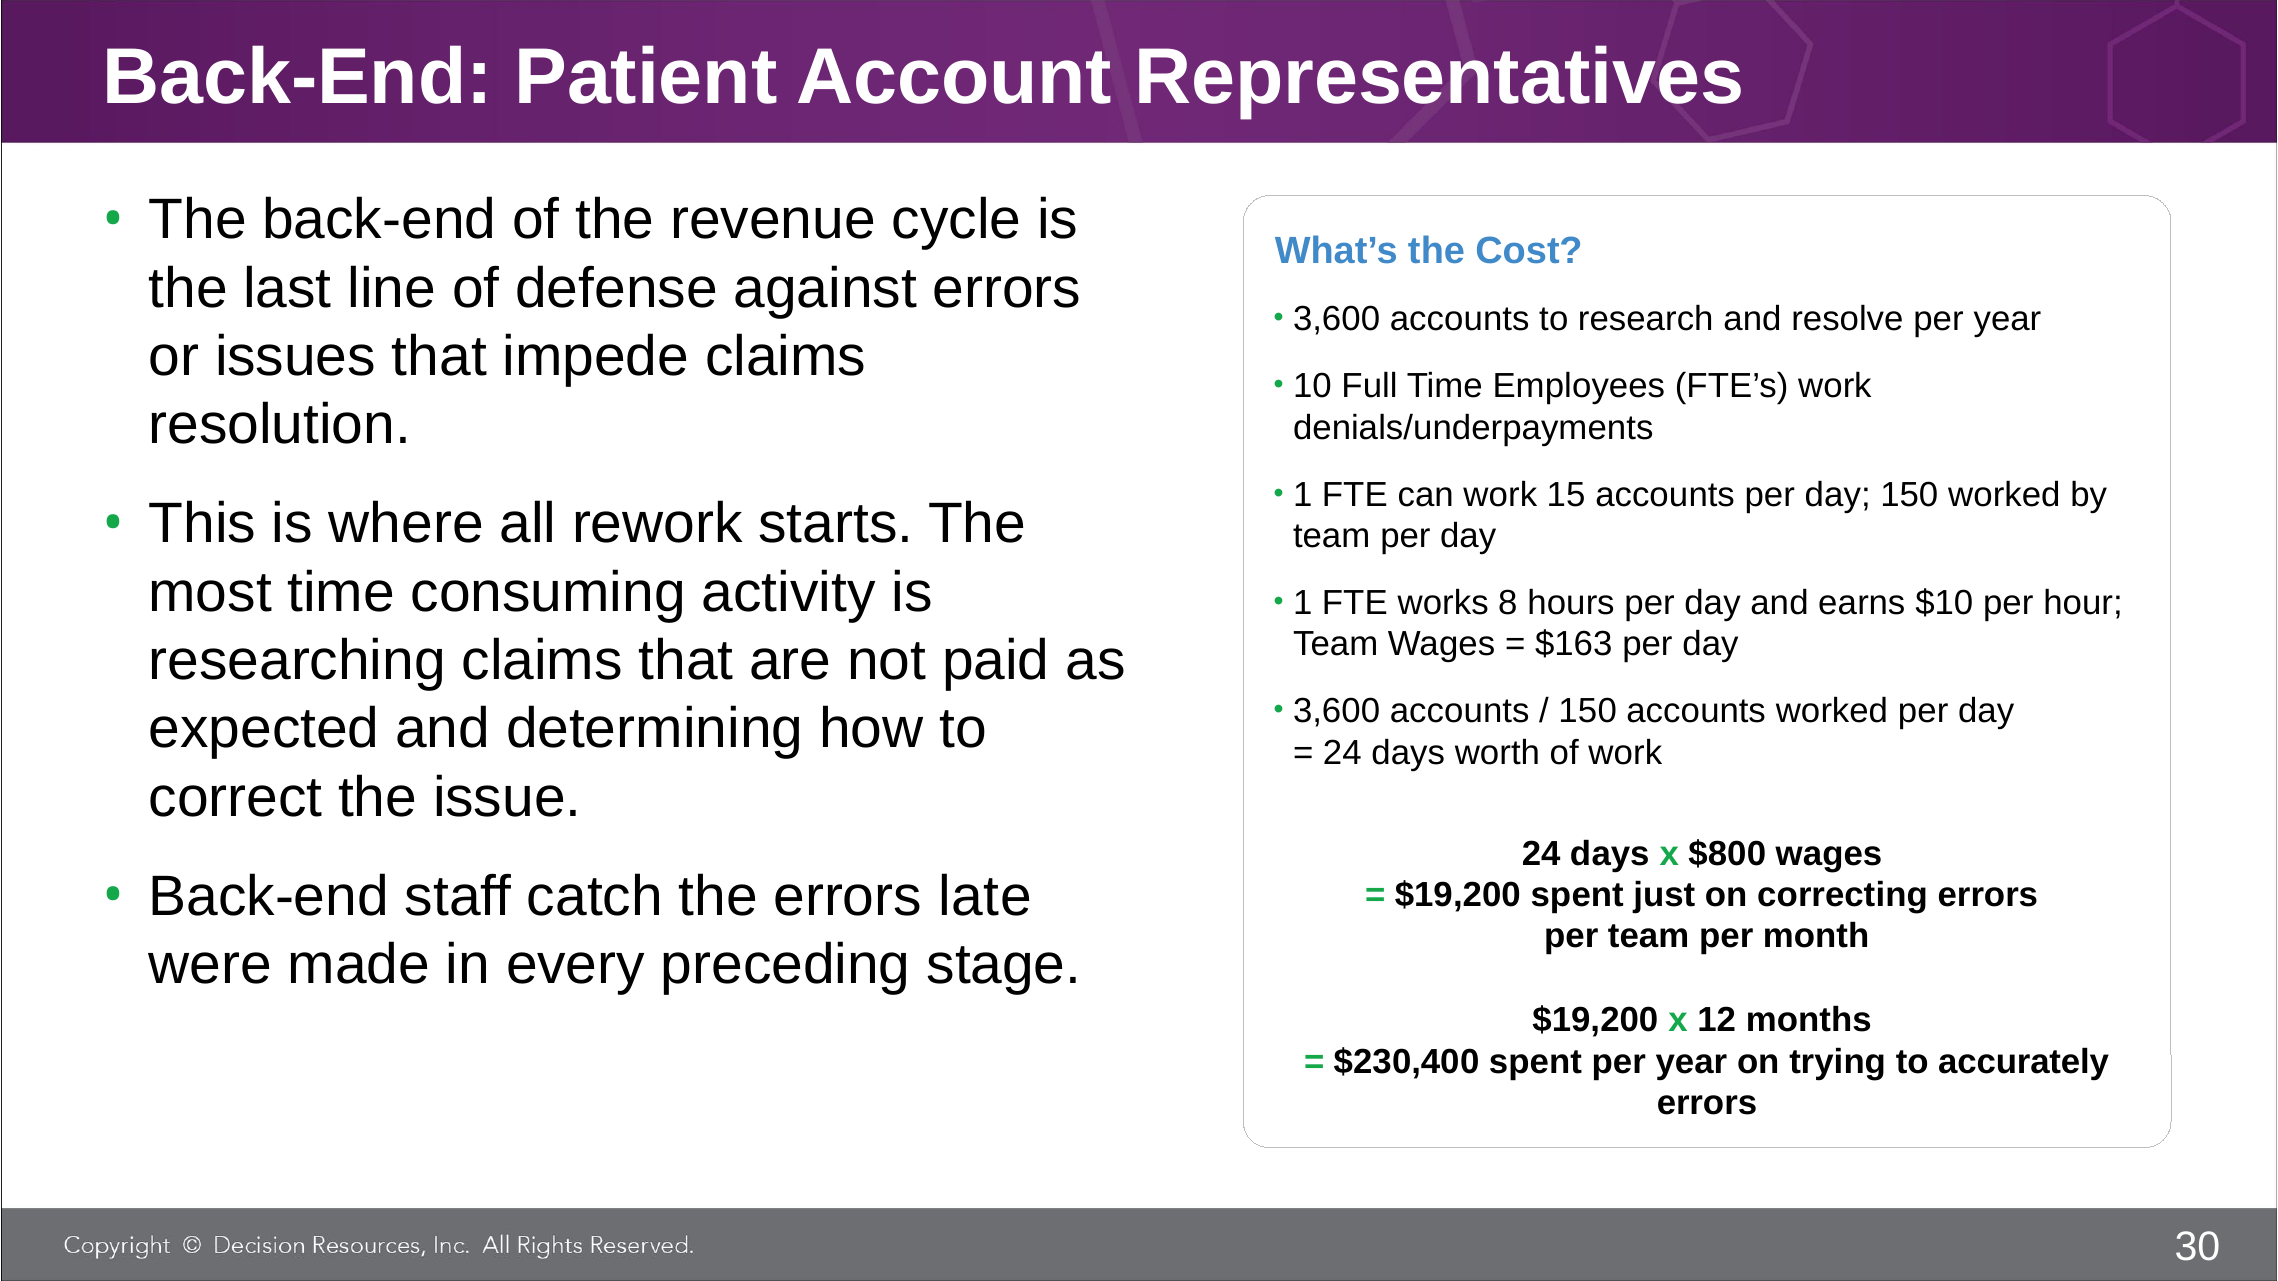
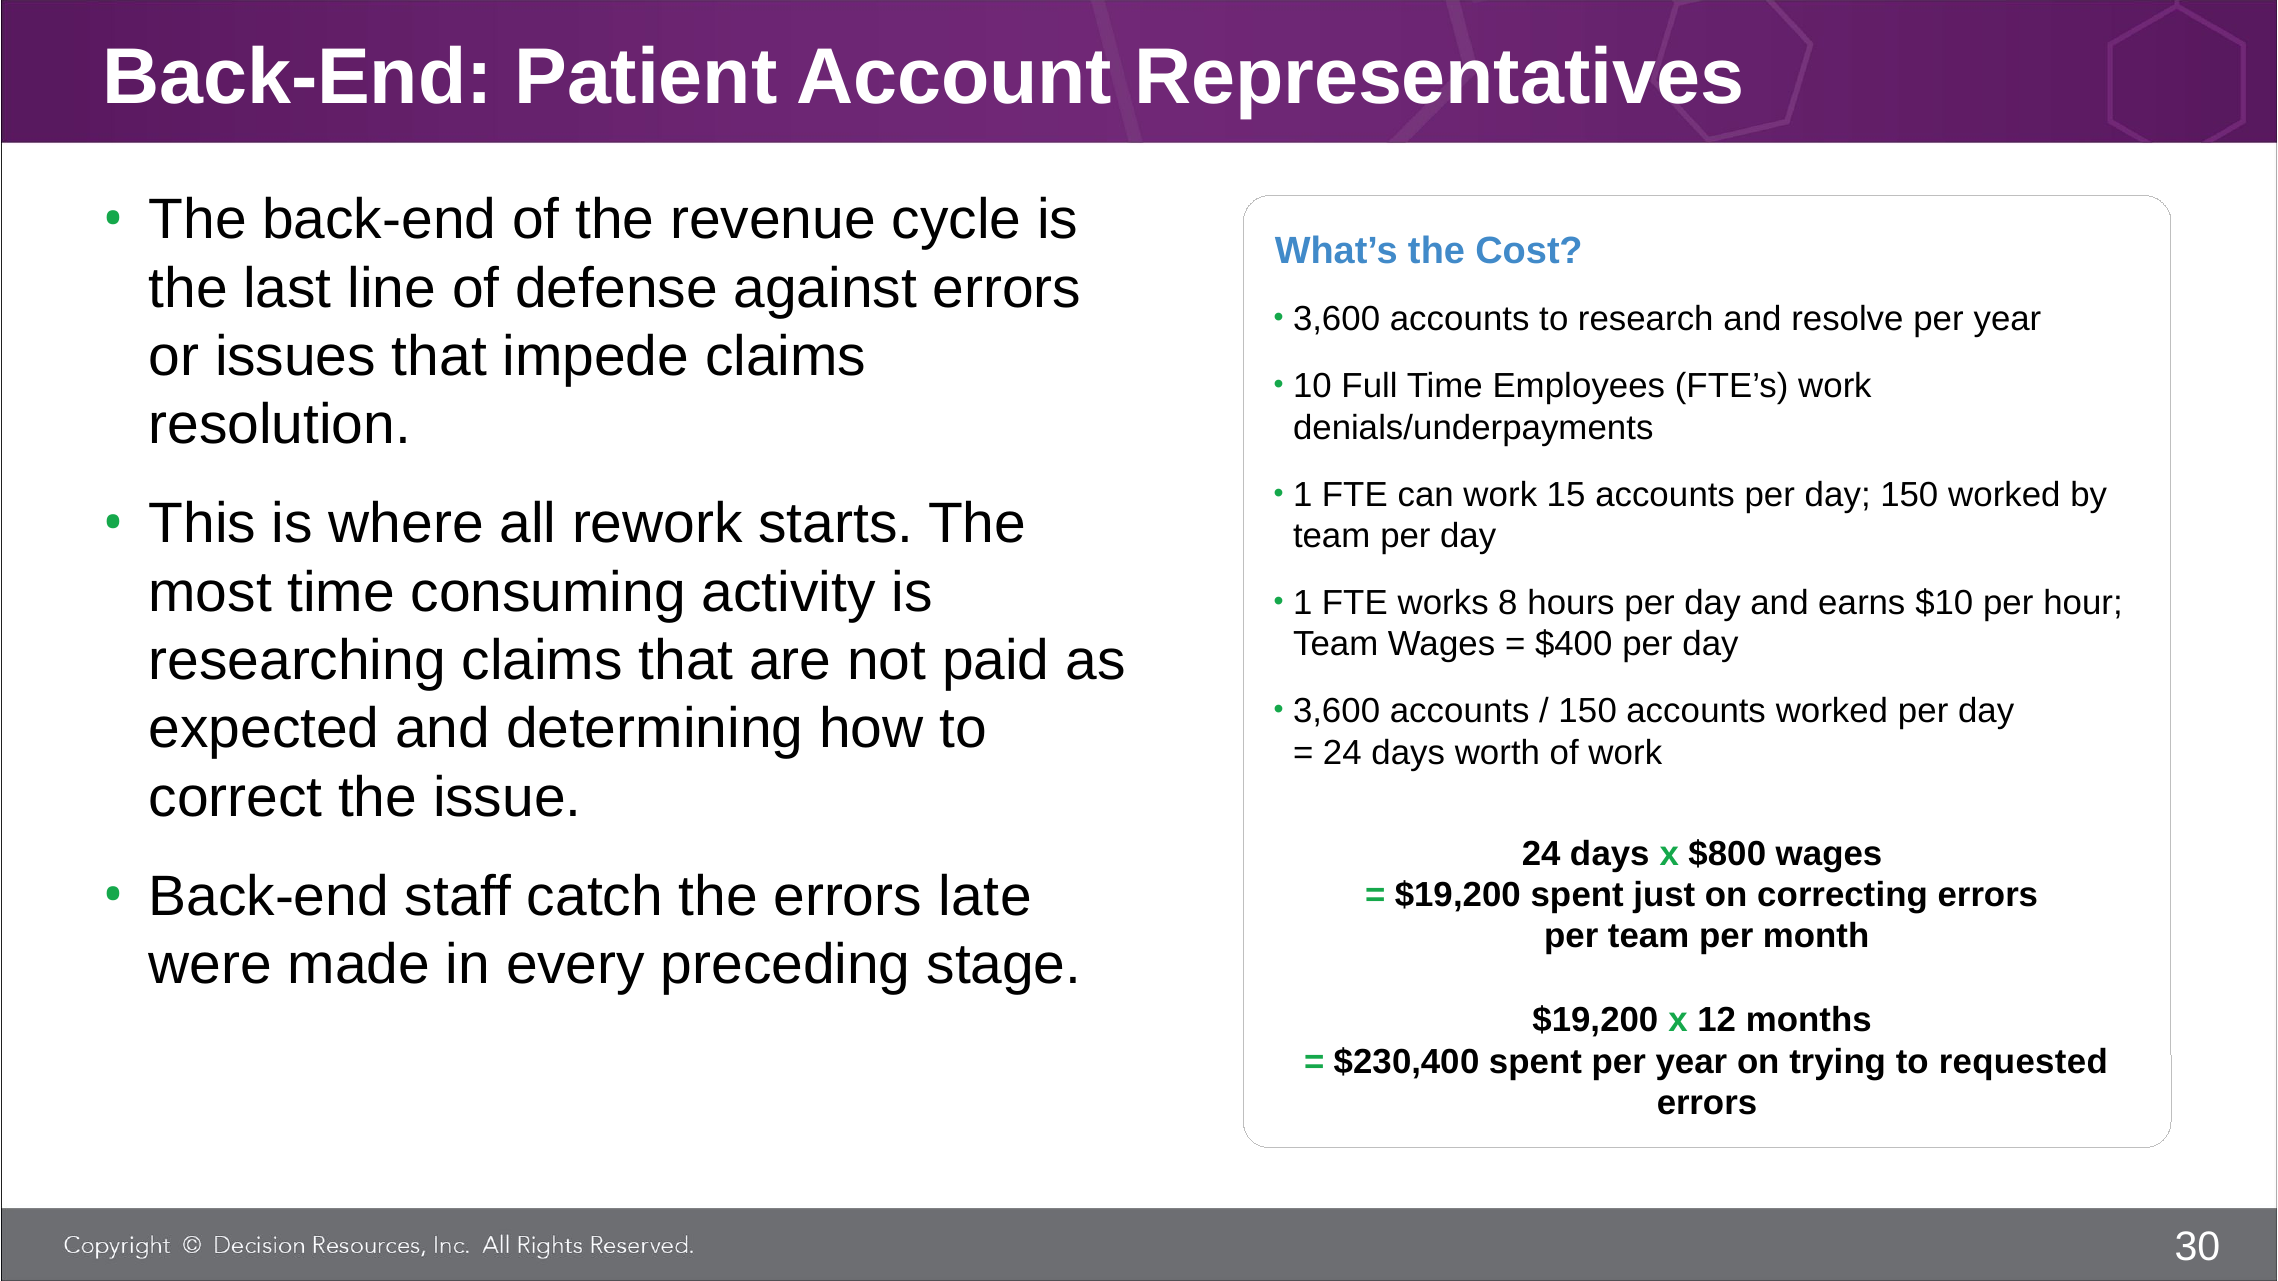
$163: $163 -> $400
accurately: accurately -> requested
